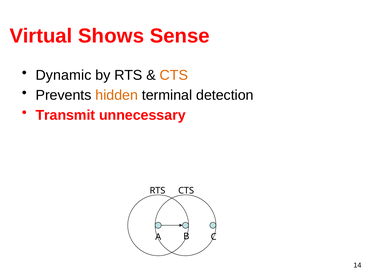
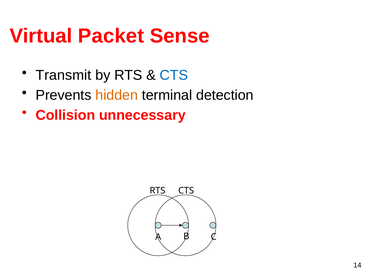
Shows: Shows -> Packet
Dynamic: Dynamic -> Transmit
CTS at (174, 75) colour: orange -> blue
Transmit: Transmit -> Collision
